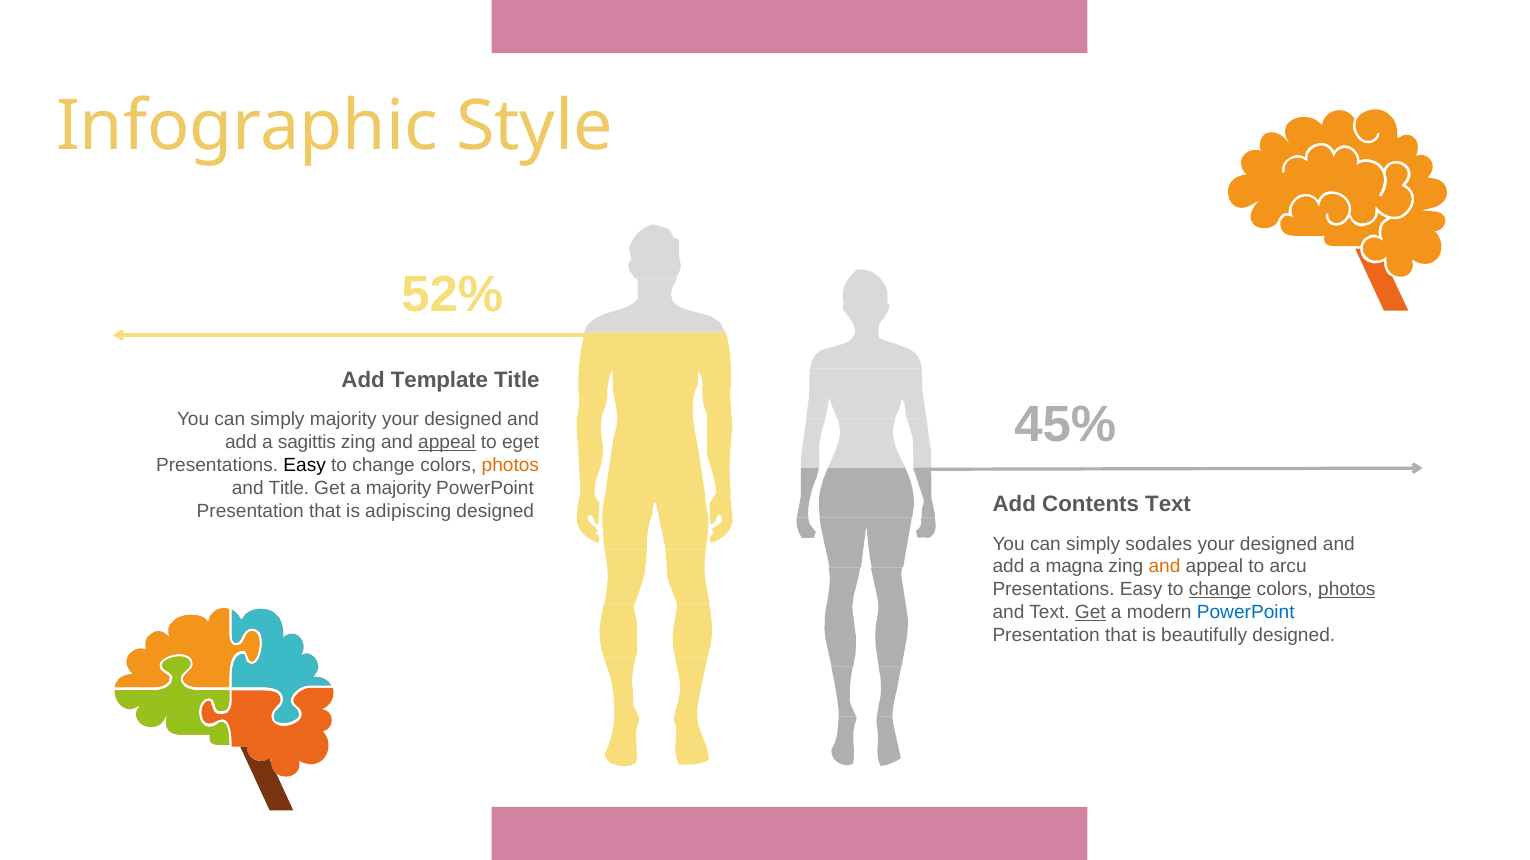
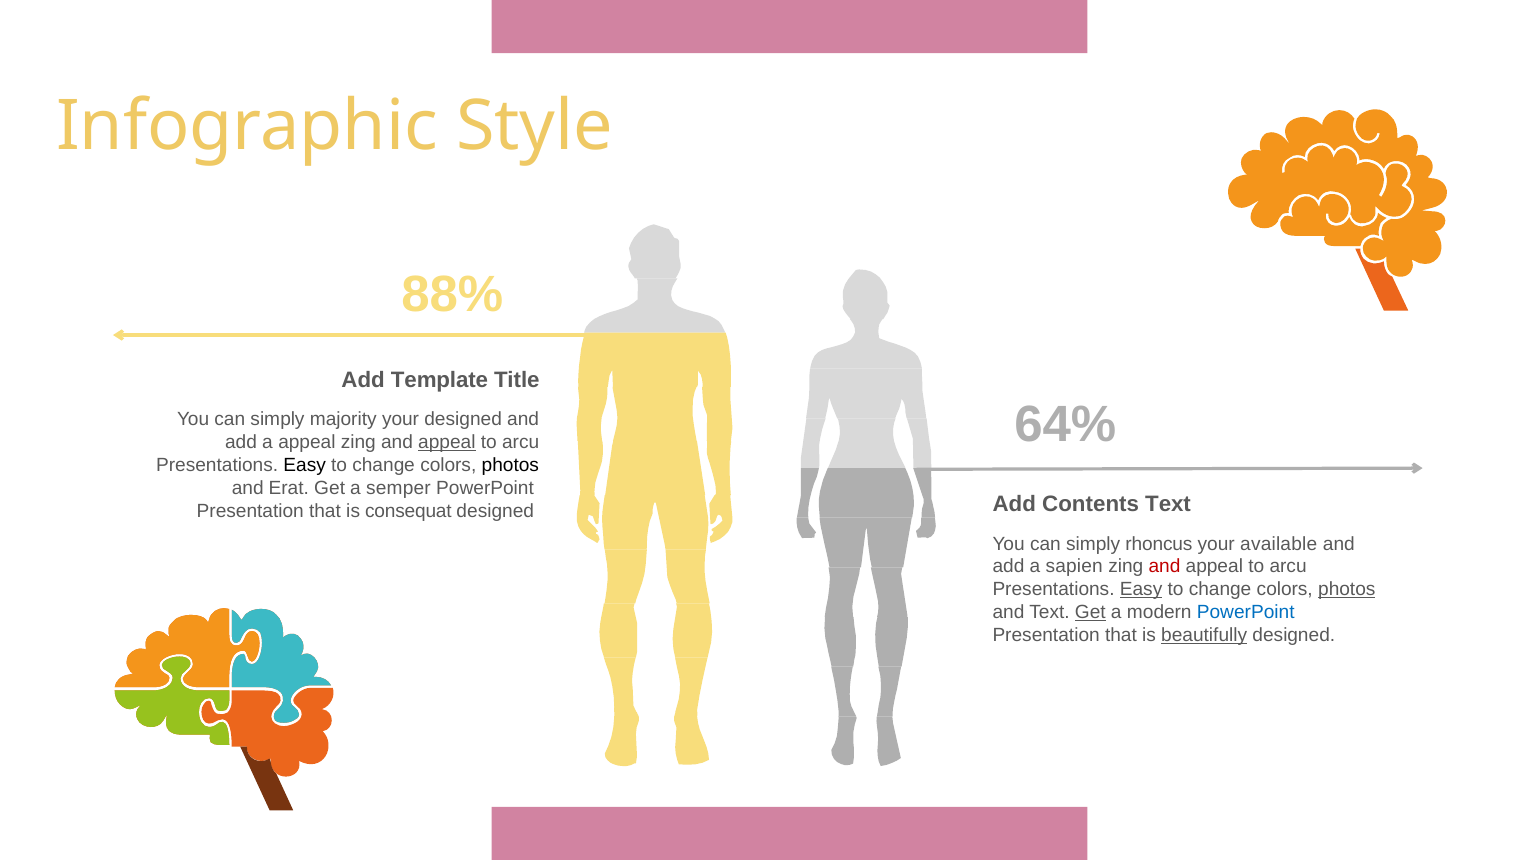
52%: 52% -> 88%
45%: 45% -> 64%
a sagittis: sagittis -> appeal
eget at (521, 443): eget -> arcu
photos at (510, 465) colour: orange -> black
and Title: Title -> Erat
a majority: majority -> semper
adipiscing: adipiscing -> consequat
sodales: sodales -> rhoncus
designed at (1279, 544): designed -> available
magna: magna -> sapien
and at (1164, 567) colour: orange -> red
Easy at (1141, 590) underline: none -> present
change at (1220, 590) underline: present -> none
beautifully underline: none -> present
